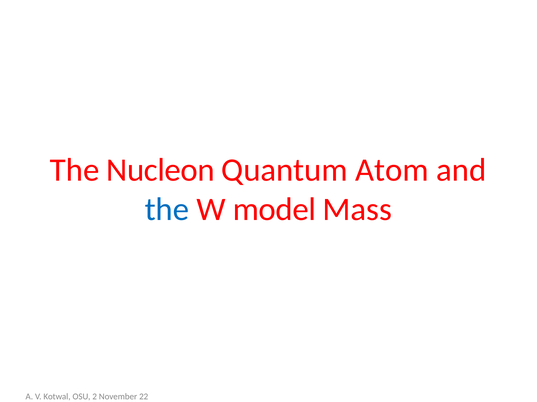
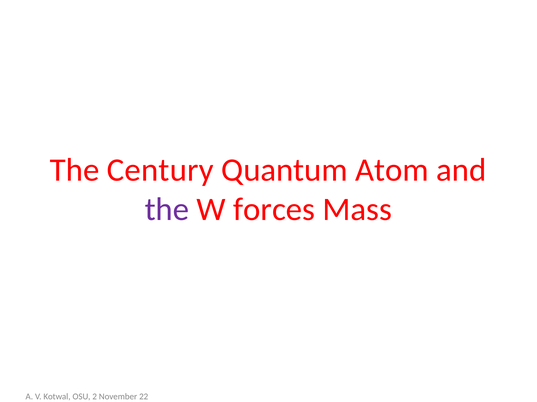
Nucleon: Nucleon -> Century
the at (167, 210) colour: blue -> purple
model: model -> forces
